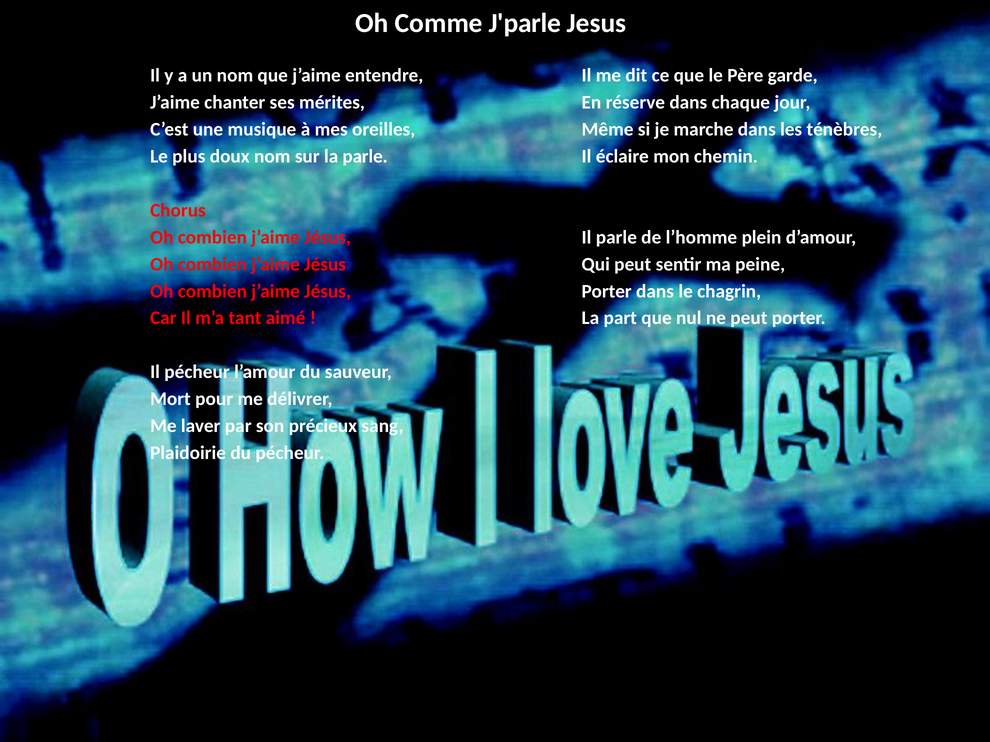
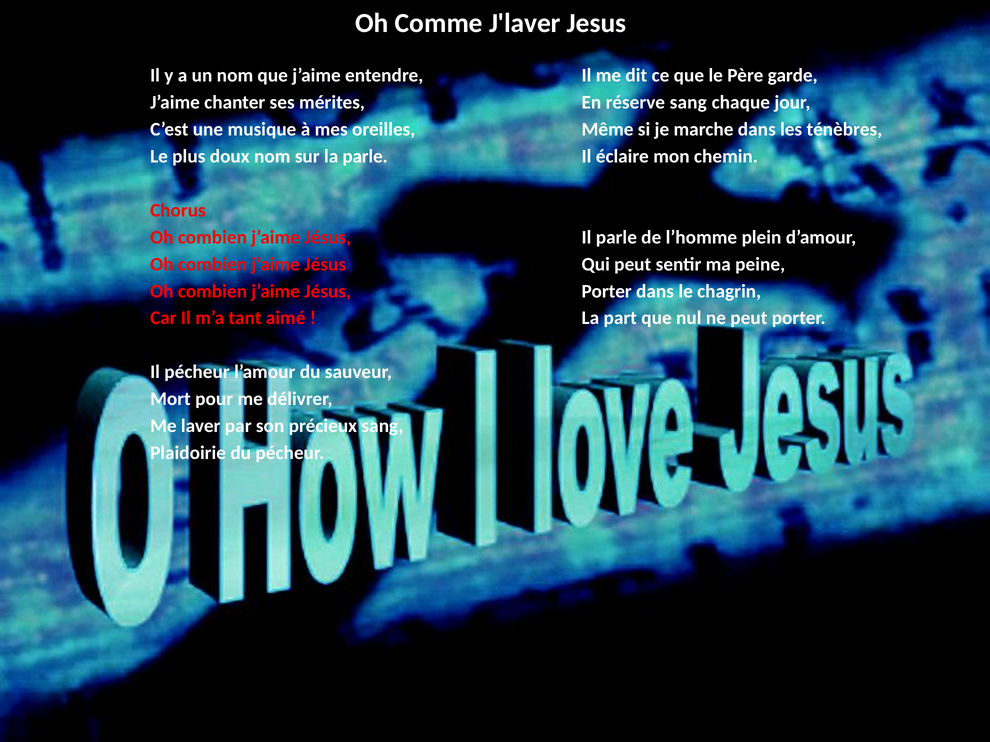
J'parle: J'parle -> J'laver
réserve dans: dans -> sang
